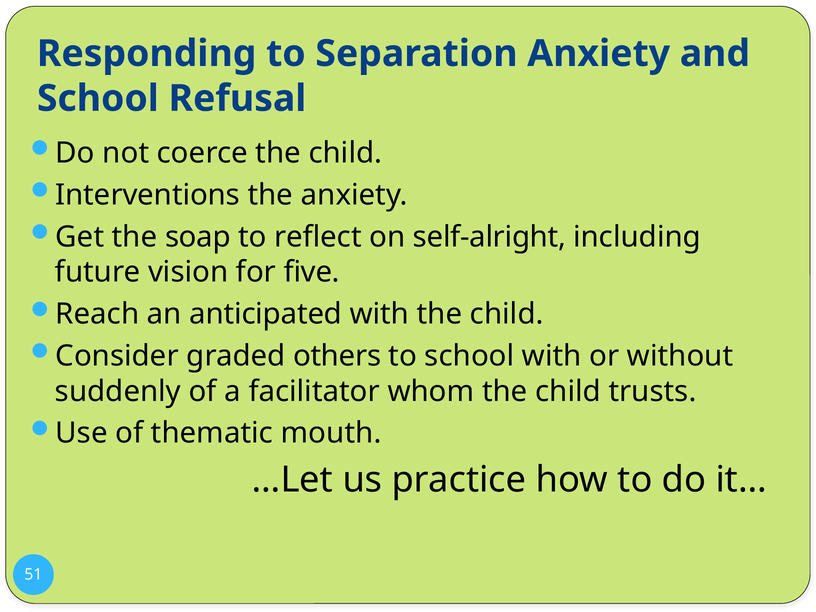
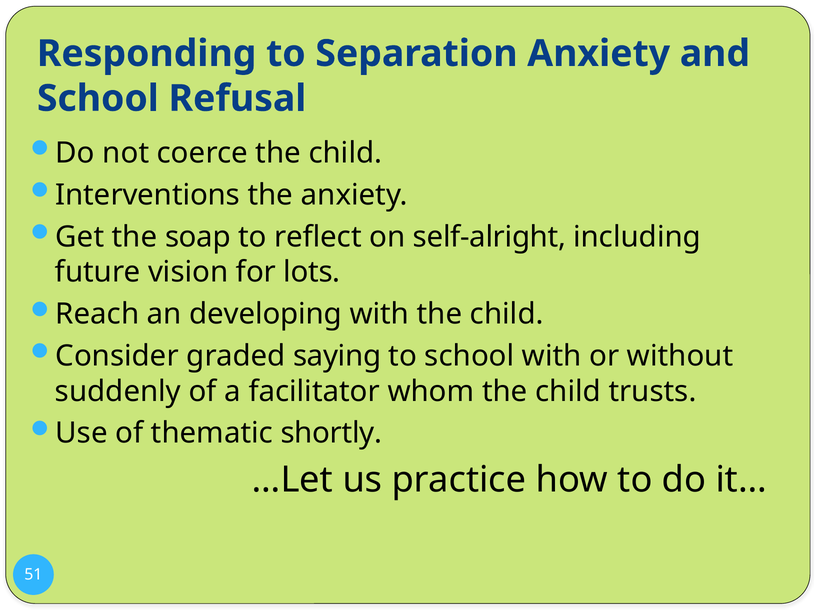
five: five -> lots
anticipated: anticipated -> developing
others: others -> saying
mouth: mouth -> shortly
